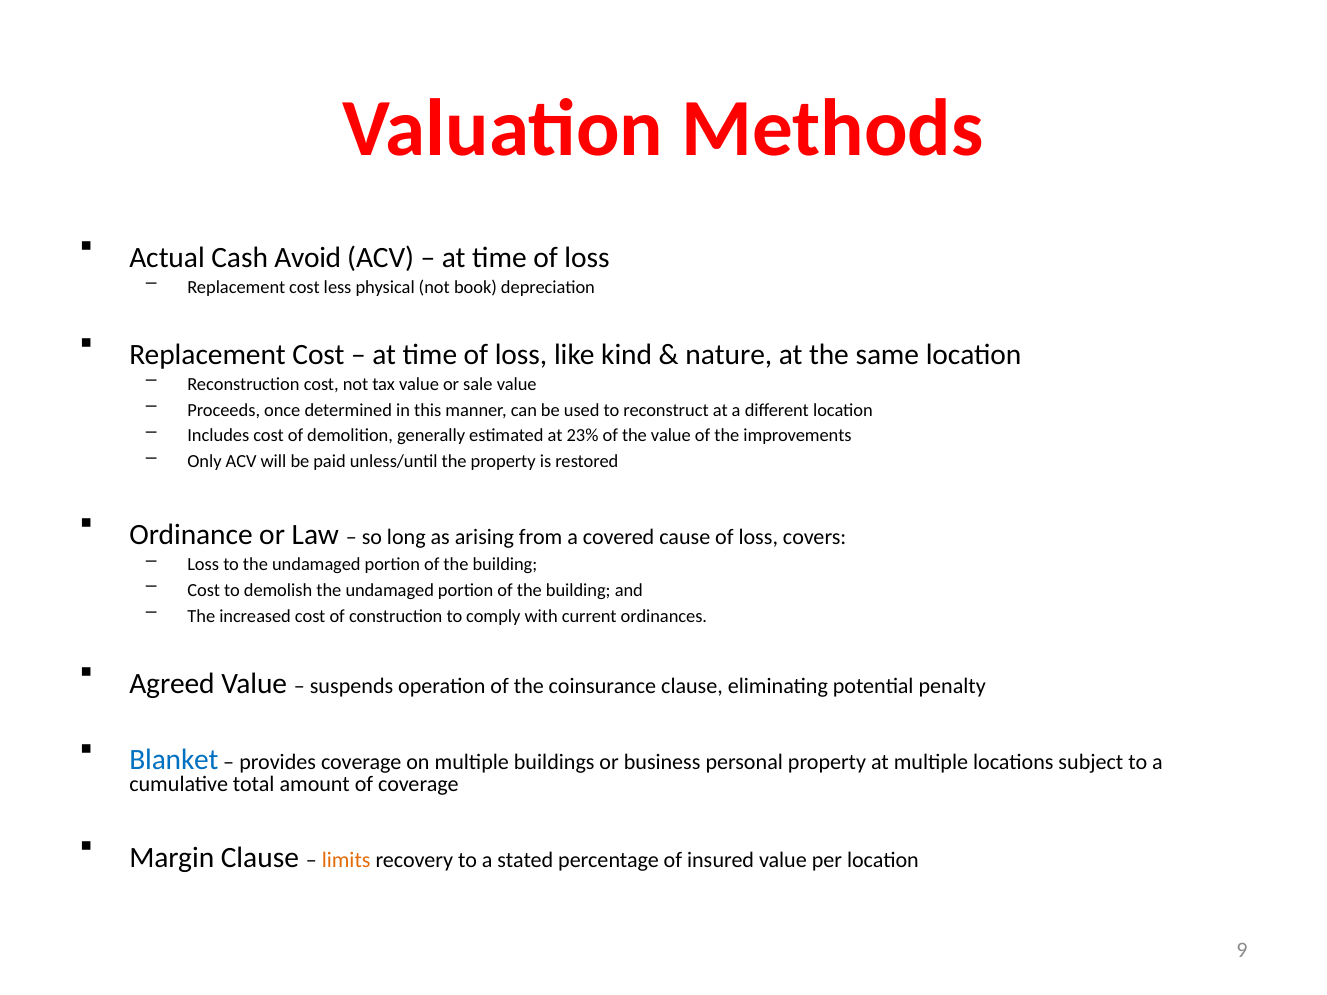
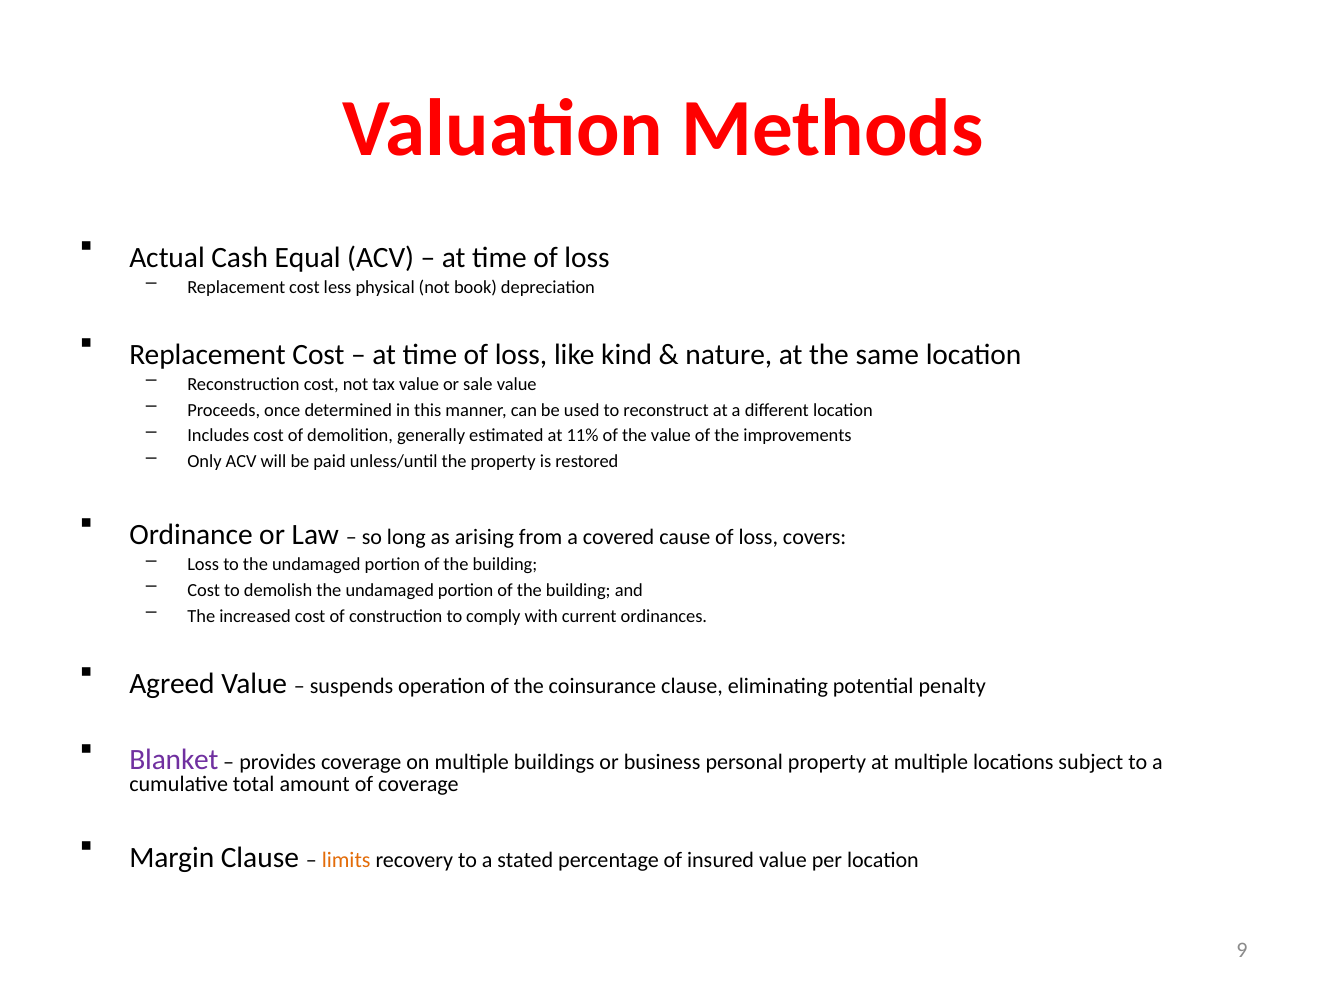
Avoid: Avoid -> Equal
23%: 23% -> 11%
Blanket colour: blue -> purple
